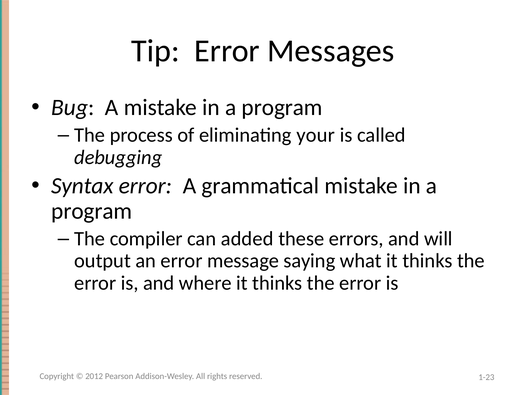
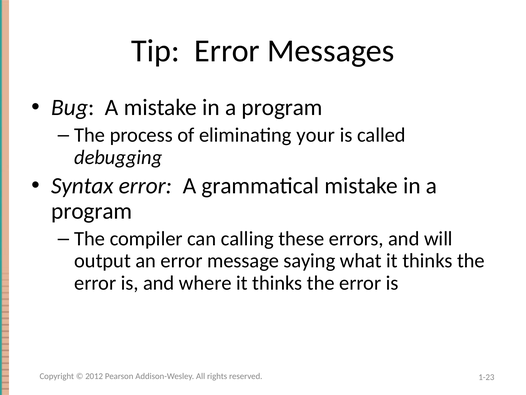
added: added -> calling
